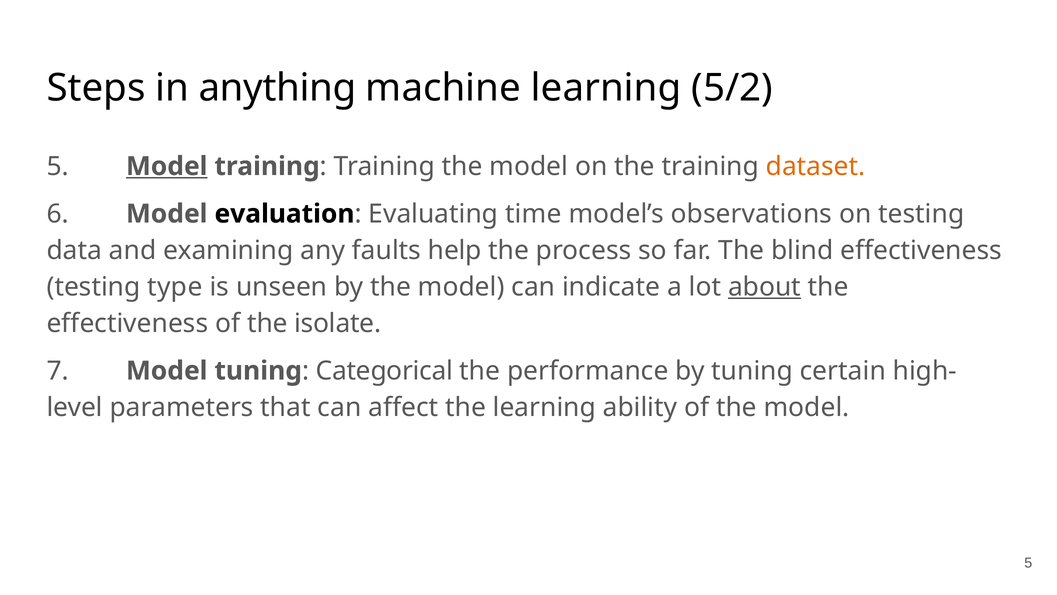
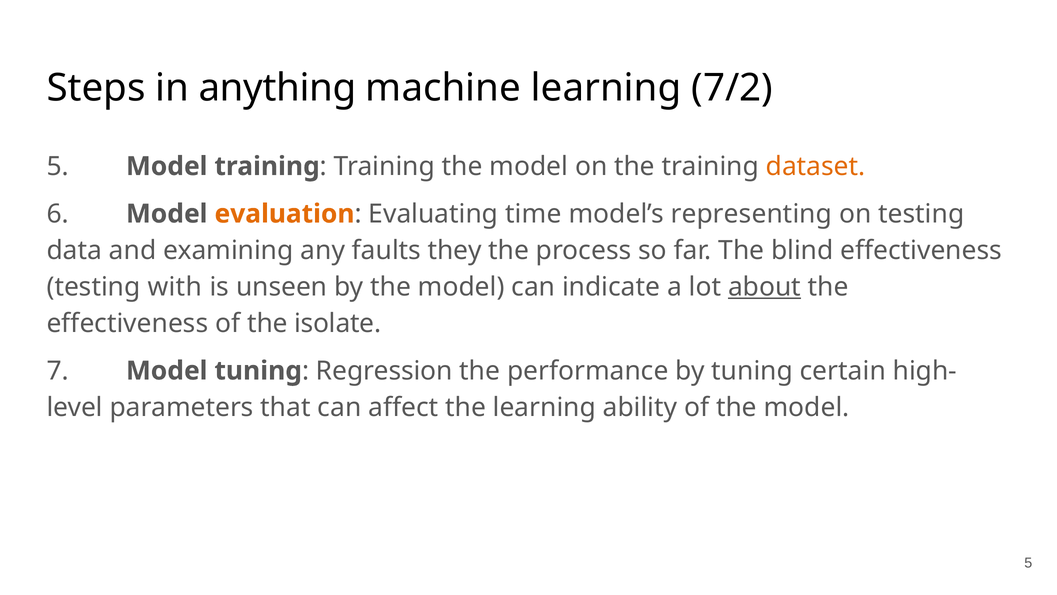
5/2: 5/2 -> 7/2
Model at (167, 166) underline: present -> none
evaluation colour: black -> orange
observations: observations -> representing
help: help -> they
type: type -> with
Categorical: Categorical -> Regression
